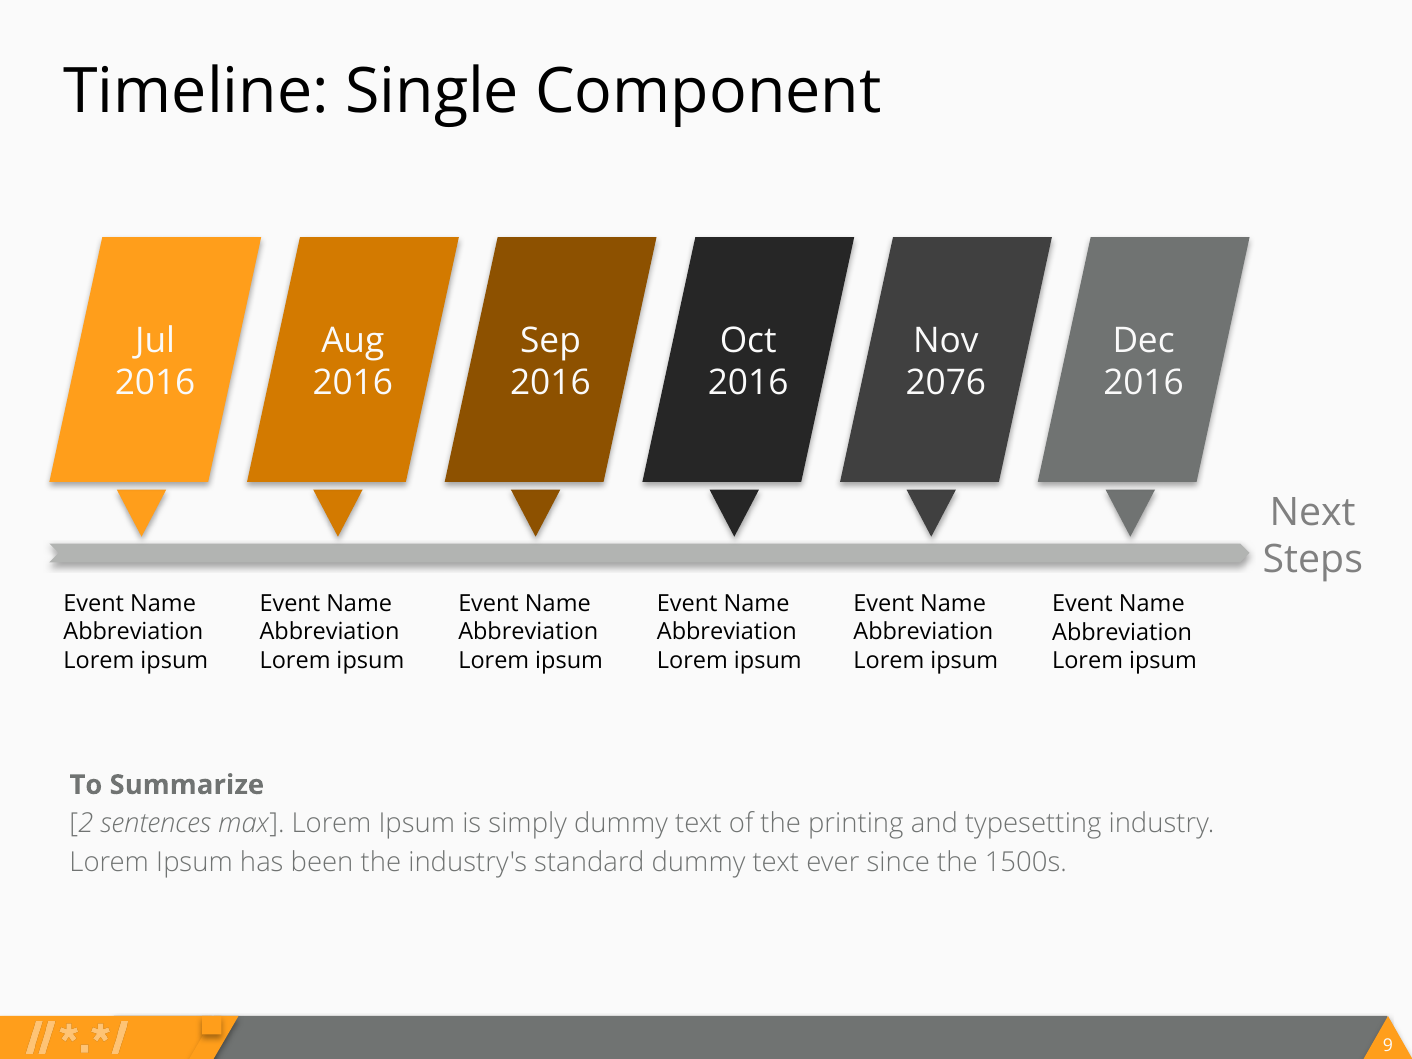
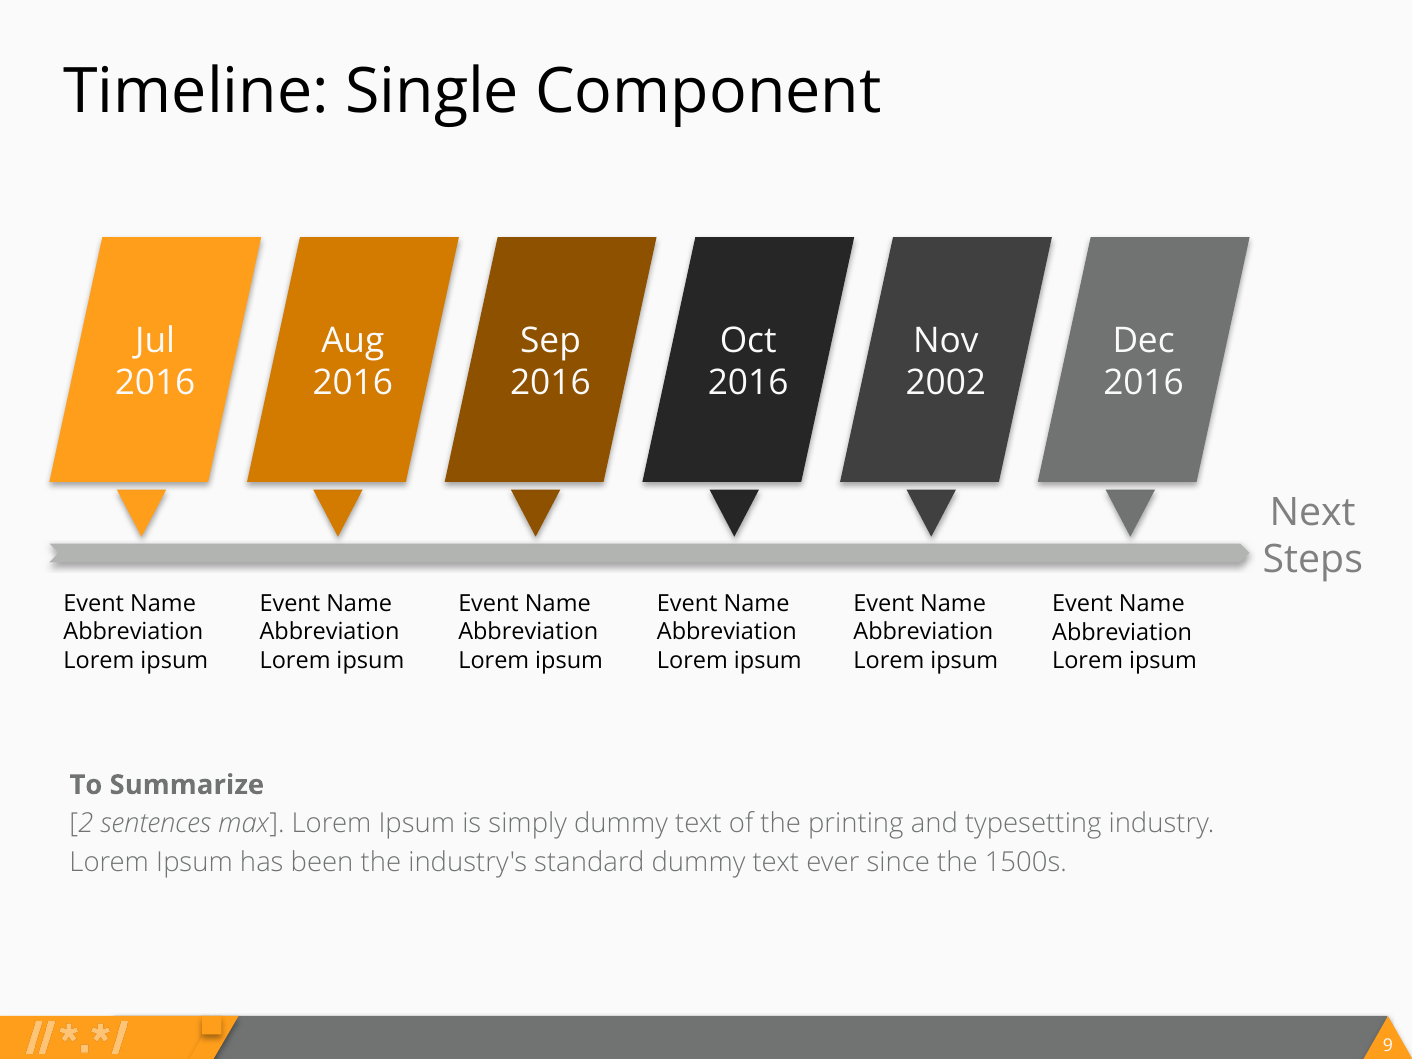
2076: 2076 -> 2002
